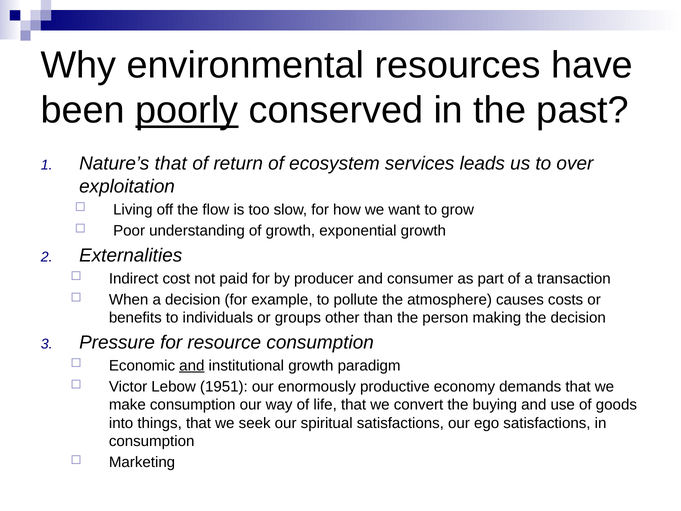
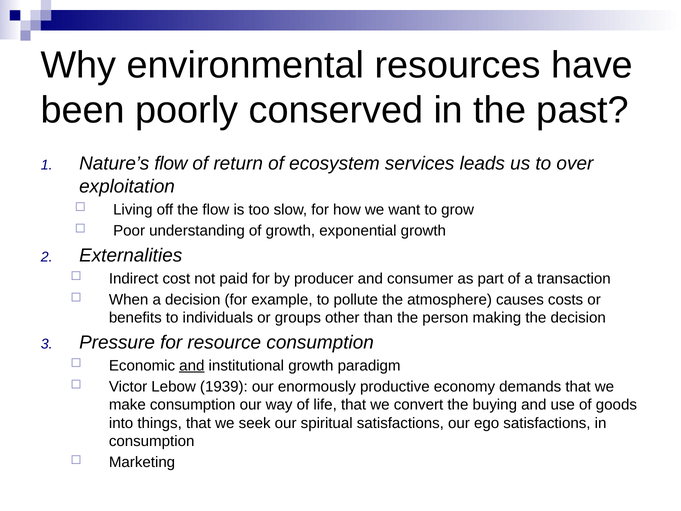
poorly underline: present -> none
Nature’s that: that -> flow
1951: 1951 -> 1939
